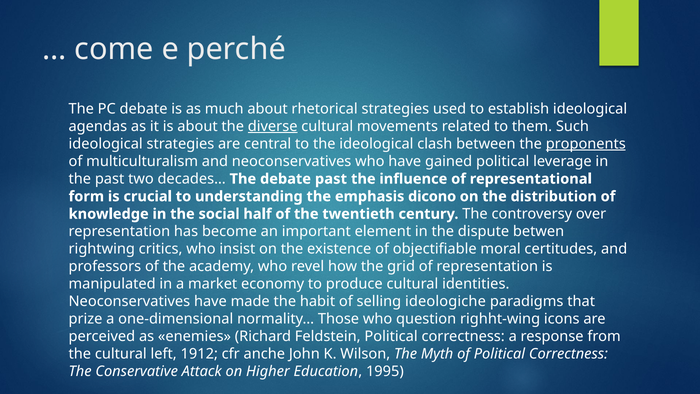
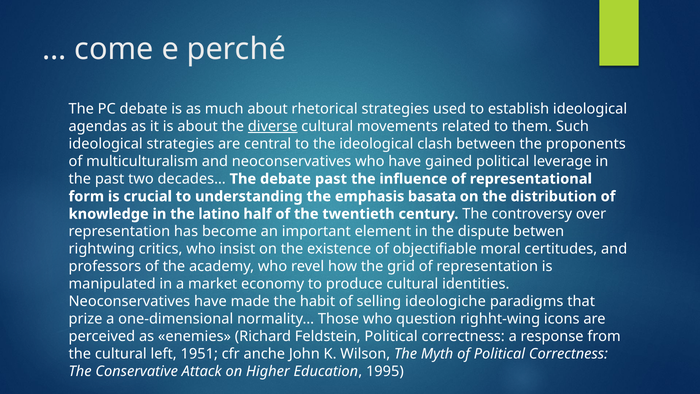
proponents underline: present -> none
dicono: dicono -> basata
social: social -> latino
1912: 1912 -> 1951
